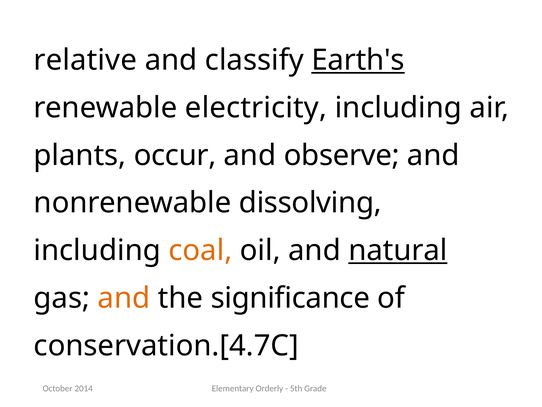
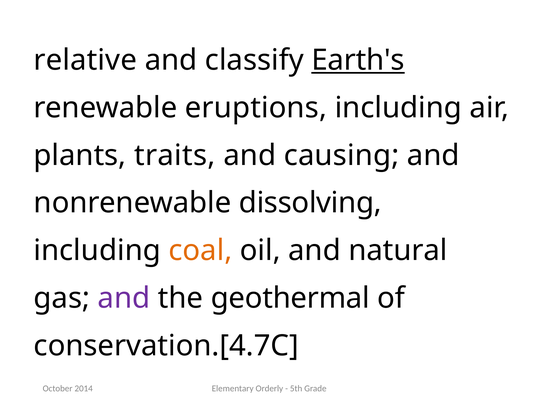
electricity: electricity -> eruptions
occur: occur -> traits
observe: observe -> causing
natural underline: present -> none
and at (124, 298) colour: orange -> purple
significance: significance -> geothermal
